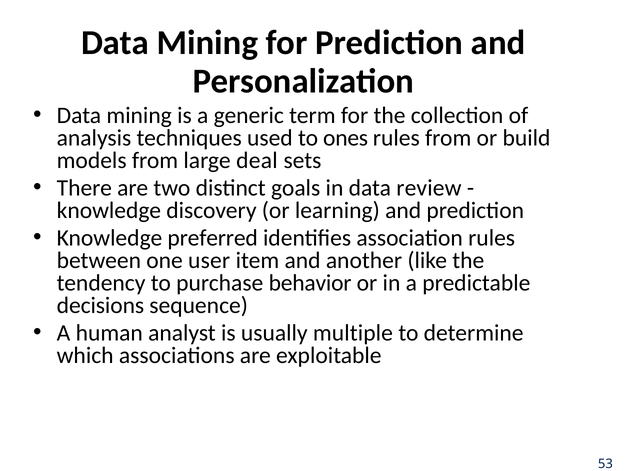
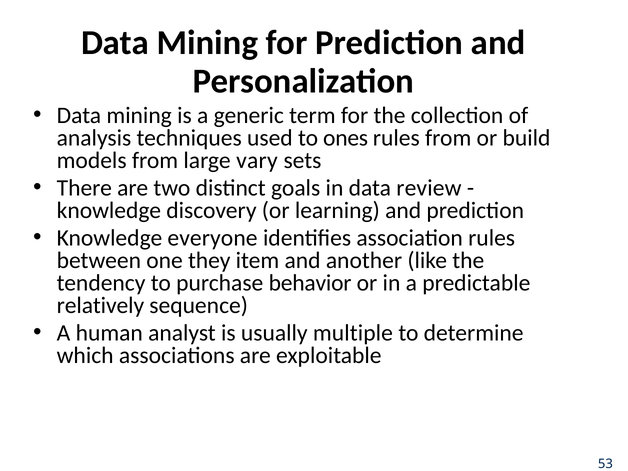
deal: deal -> vary
preferred: preferred -> everyone
user: user -> they
decisions: decisions -> relatively
